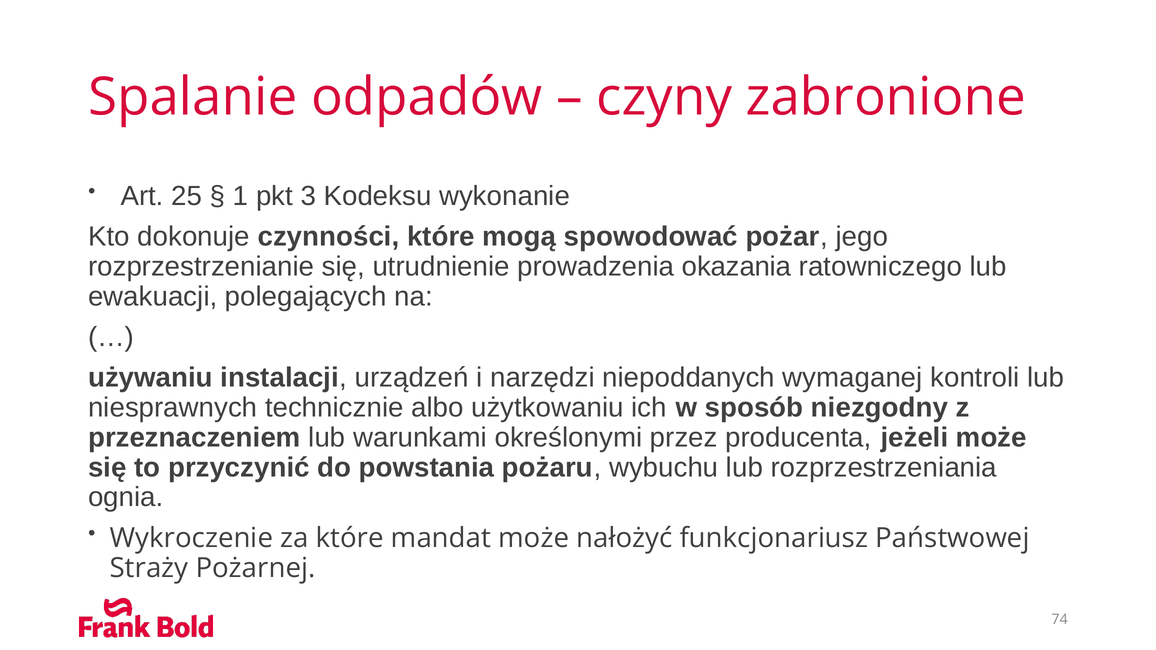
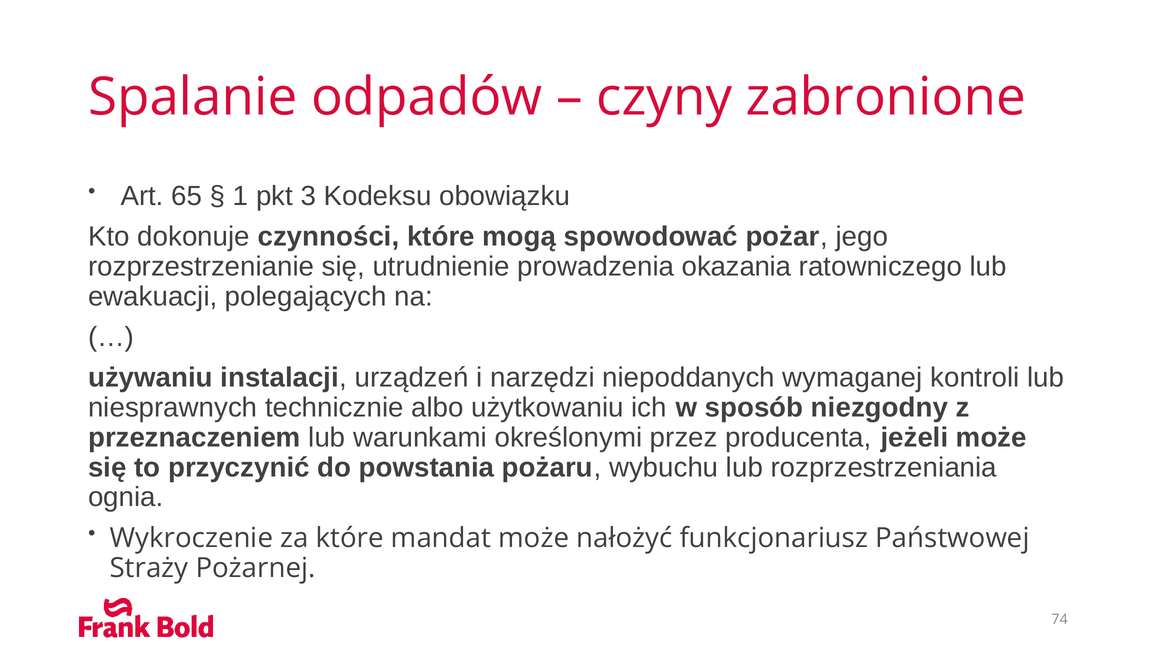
25: 25 -> 65
wykonanie: wykonanie -> obowiązku
